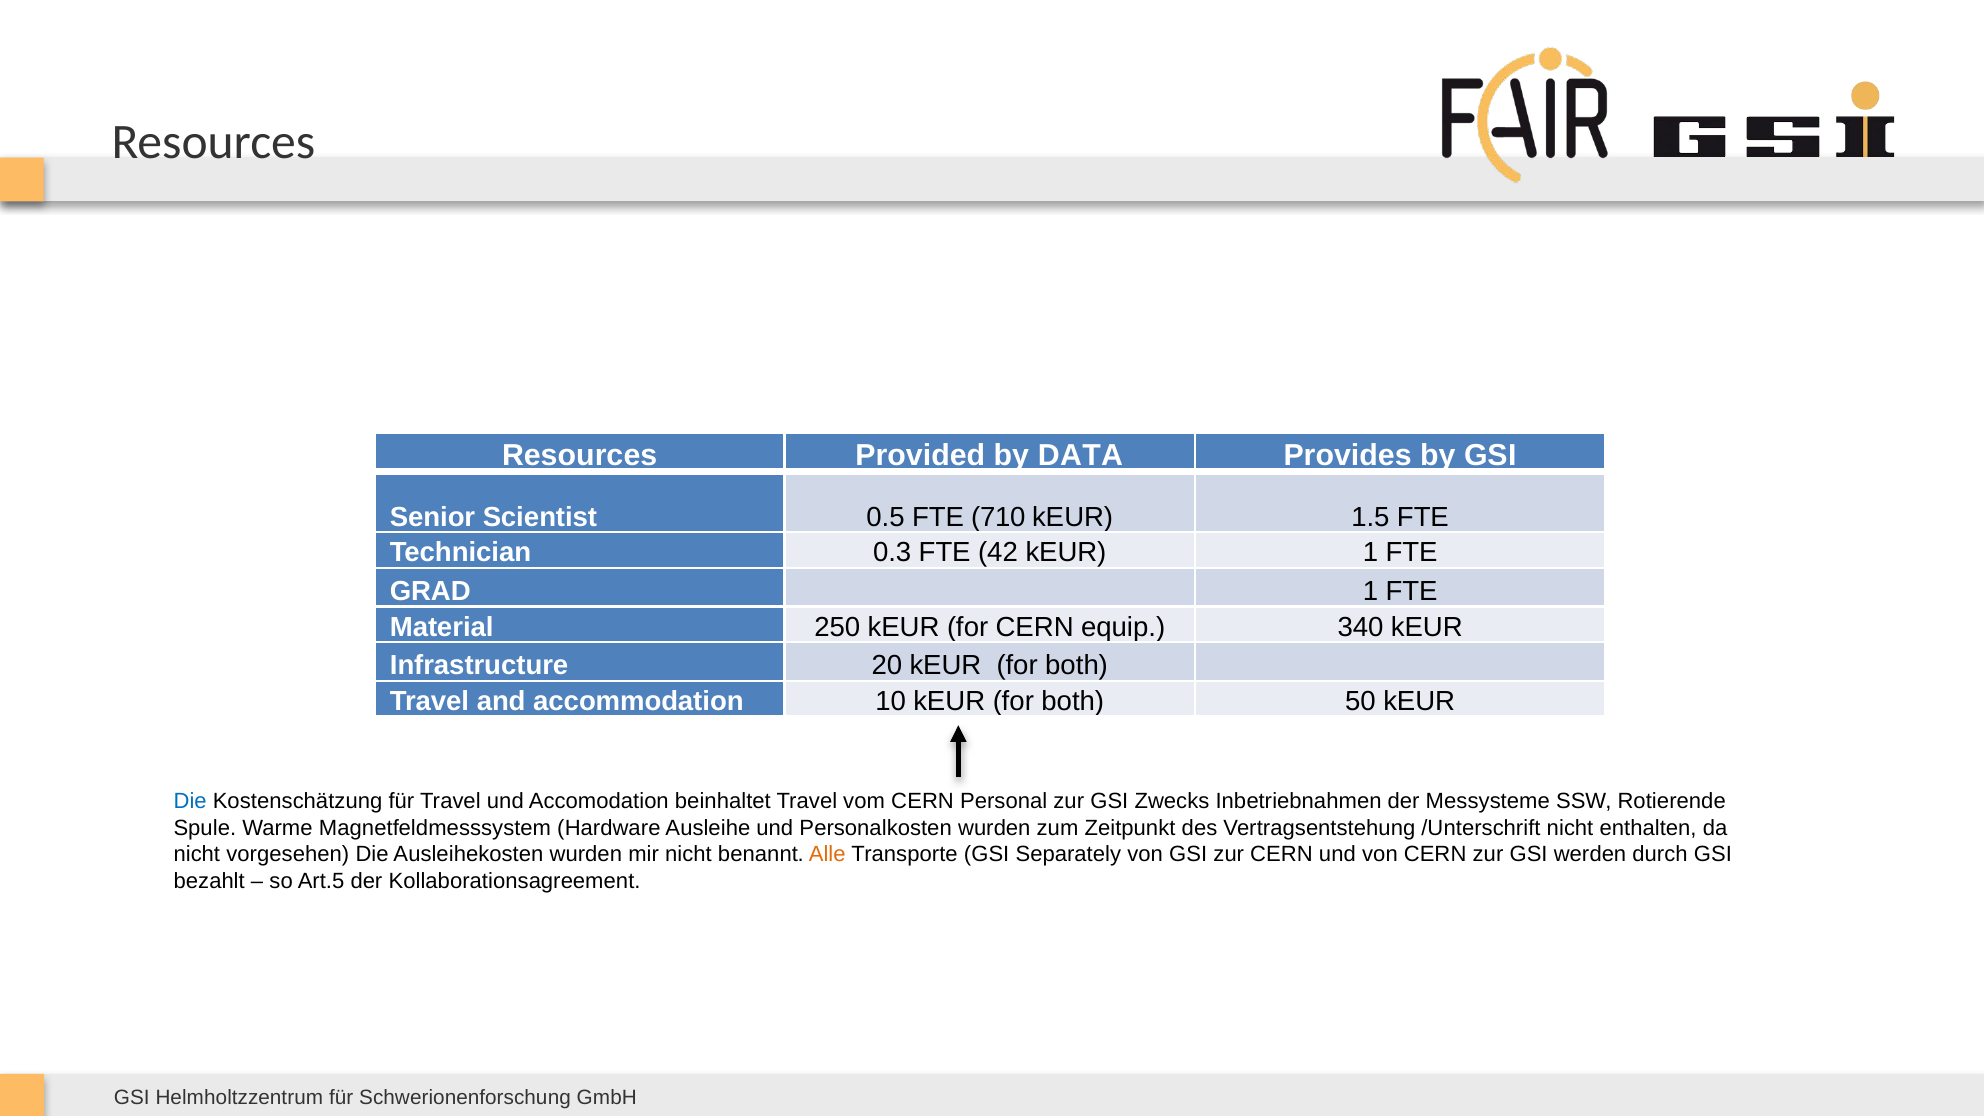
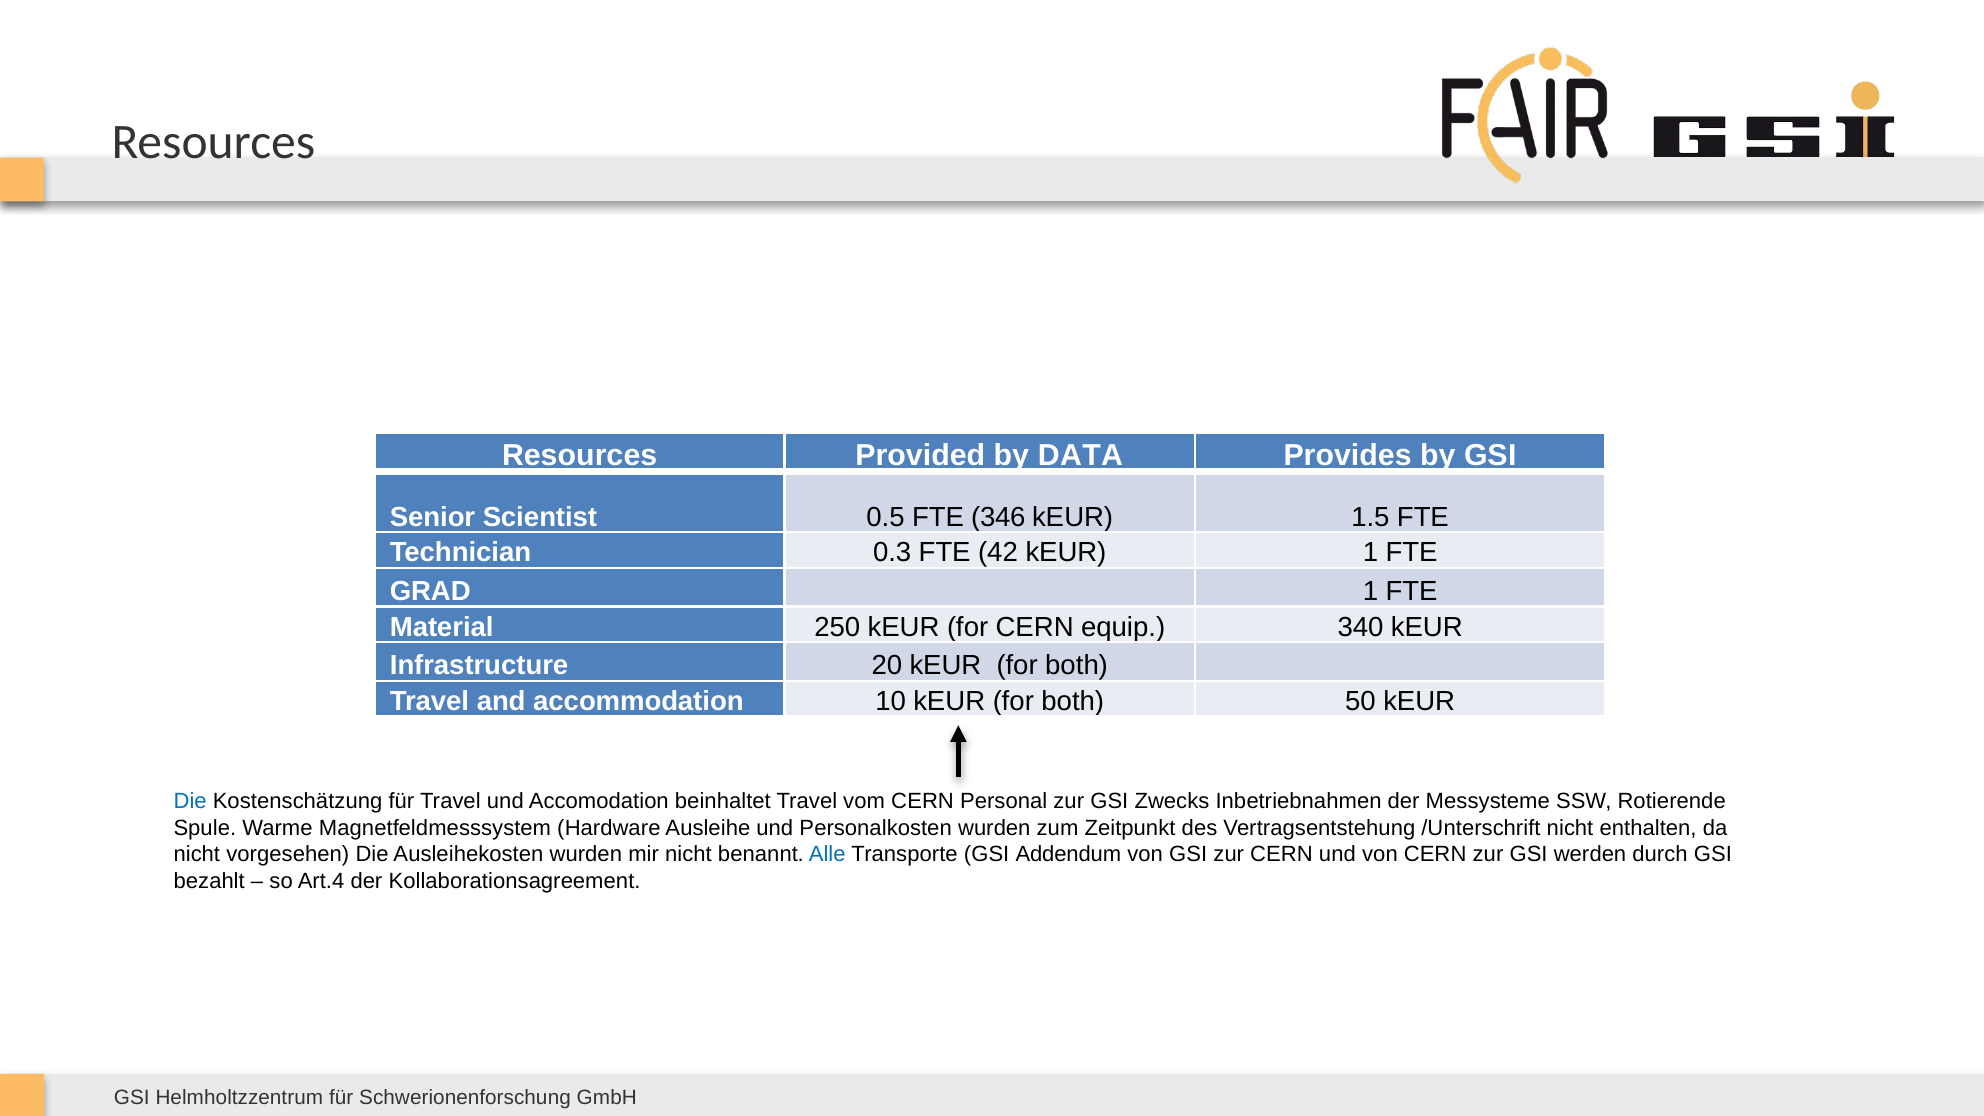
710: 710 -> 346
Alle colour: orange -> blue
Separately: Separately -> Addendum
Art.5: Art.5 -> Art.4
